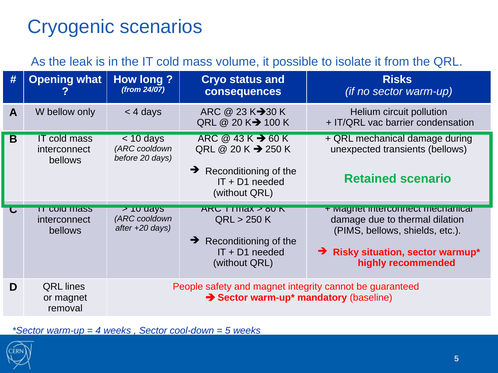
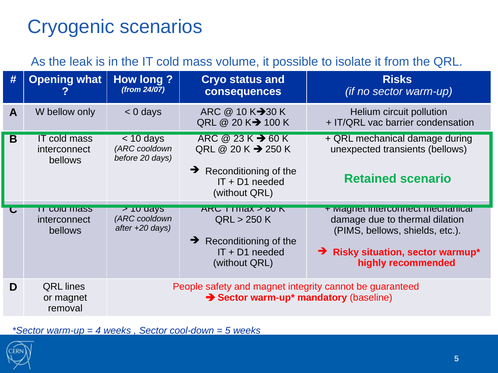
4 at (136, 112): 4 -> 0
23 at (242, 112): 23 -> 10
43: 43 -> 23
